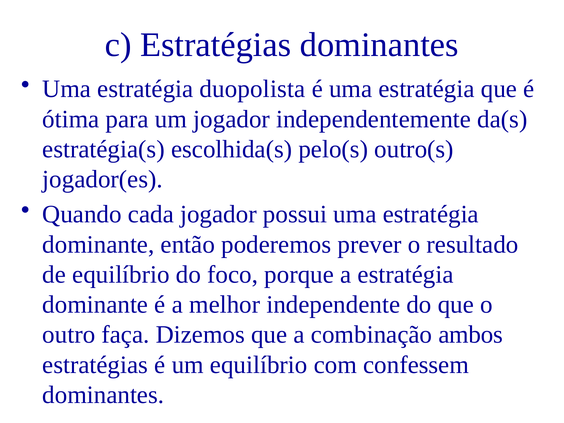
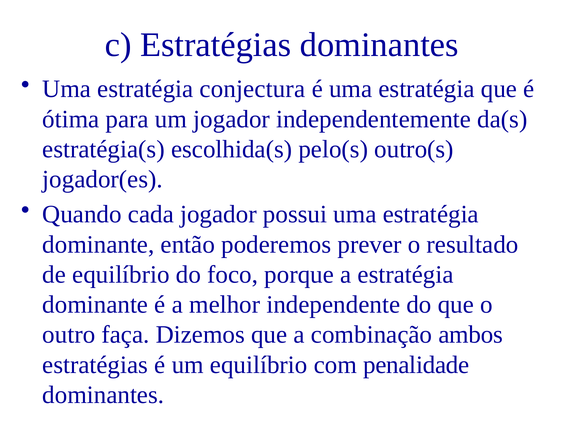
duopolista: duopolista -> conjectura
confessem: confessem -> penalidade
